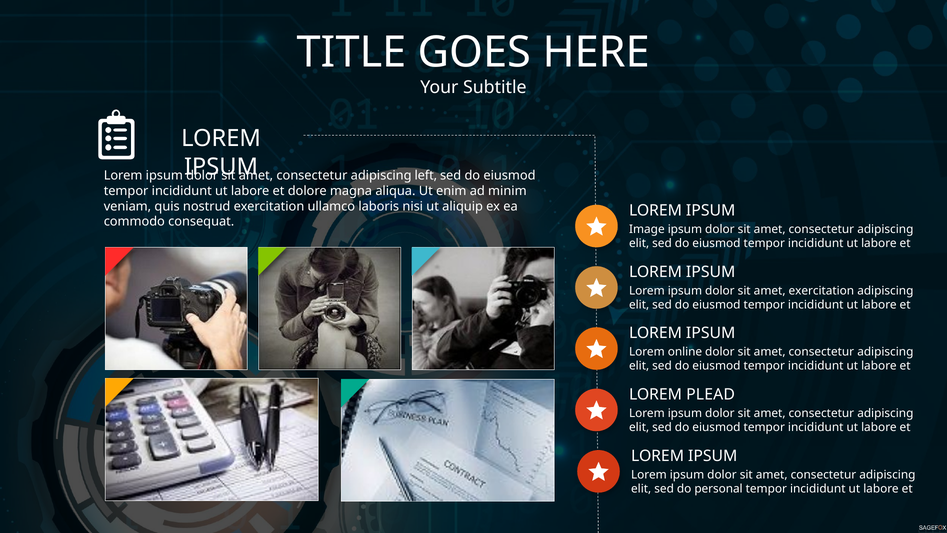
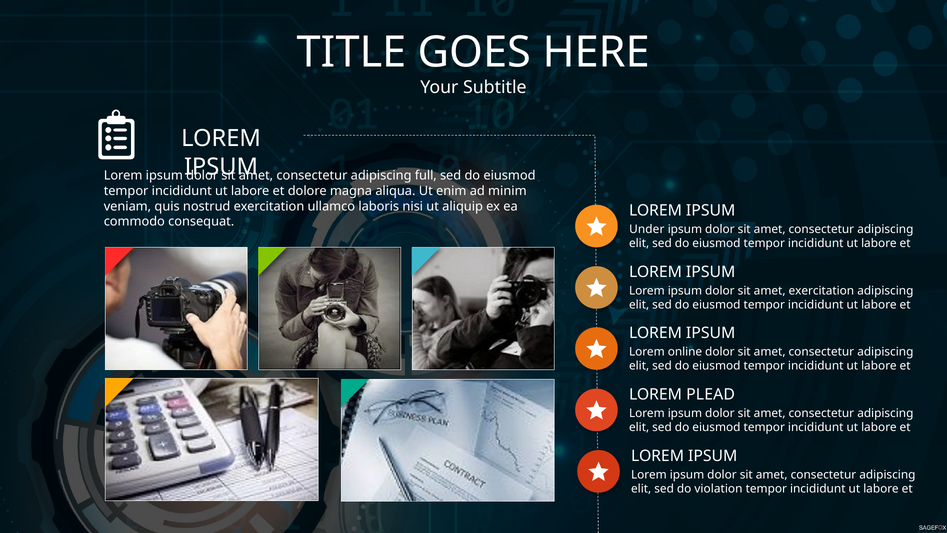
left: left -> full
Image: Image -> Under
personal: personal -> violation
